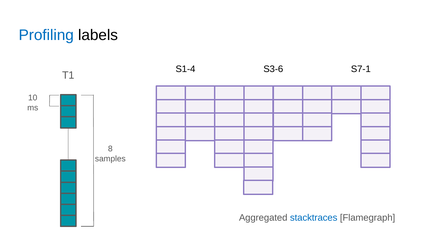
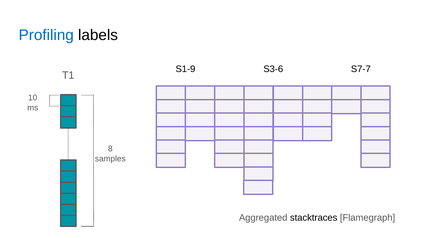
S1-4: S1-4 -> S1-9
S7-1: S7-1 -> S7-7
stacktraces colour: blue -> black
